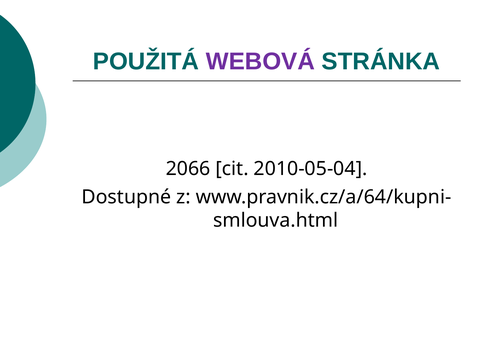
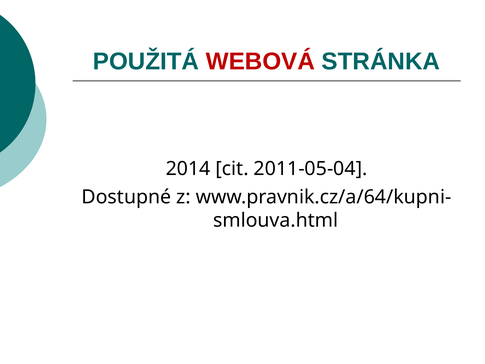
WEBOVÁ colour: purple -> red
2066: 2066 -> 2014
2010-05-04: 2010-05-04 -> 2011-05-04
